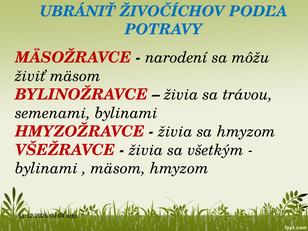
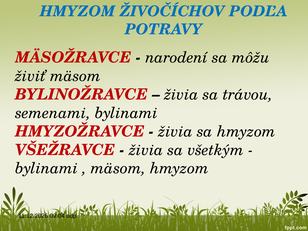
UBRÁNIŤ at (78, 12): UBRÁNIŤ -> HMYZOM
